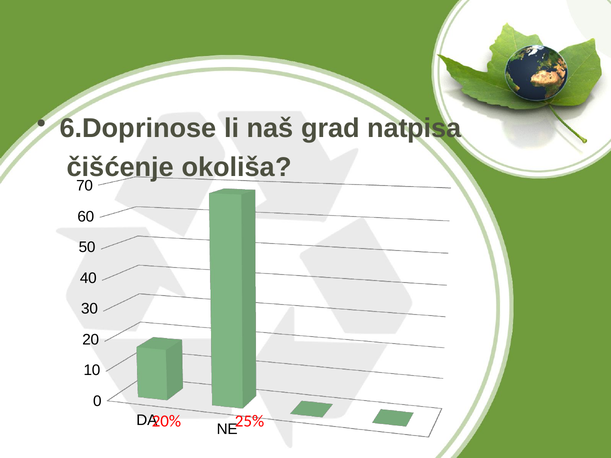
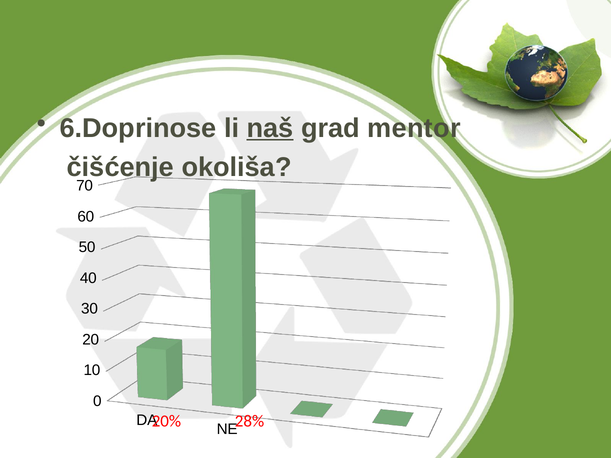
naš underline: none -> present
natpisa: natpisa -> mentor
25%: 25% -> 28%
